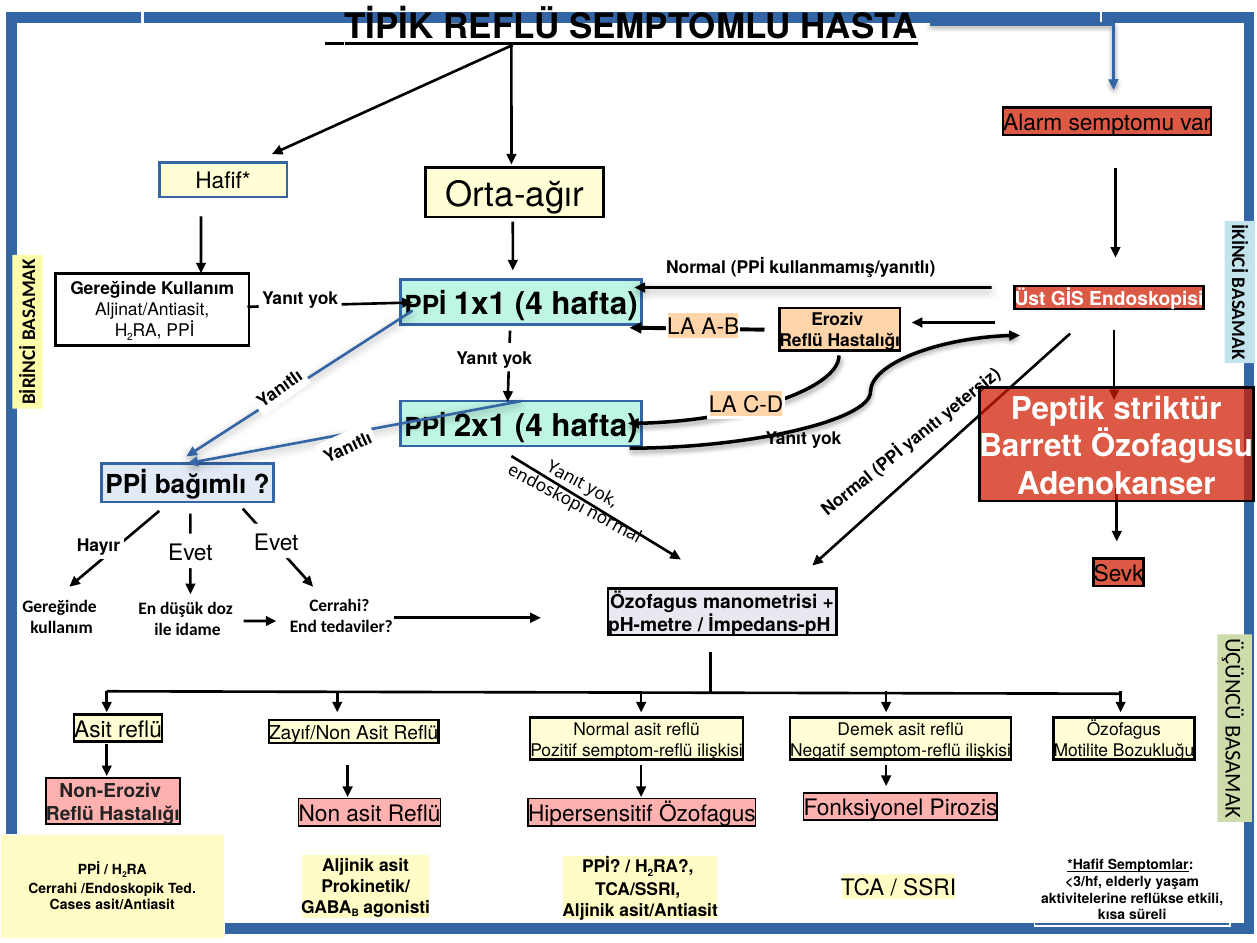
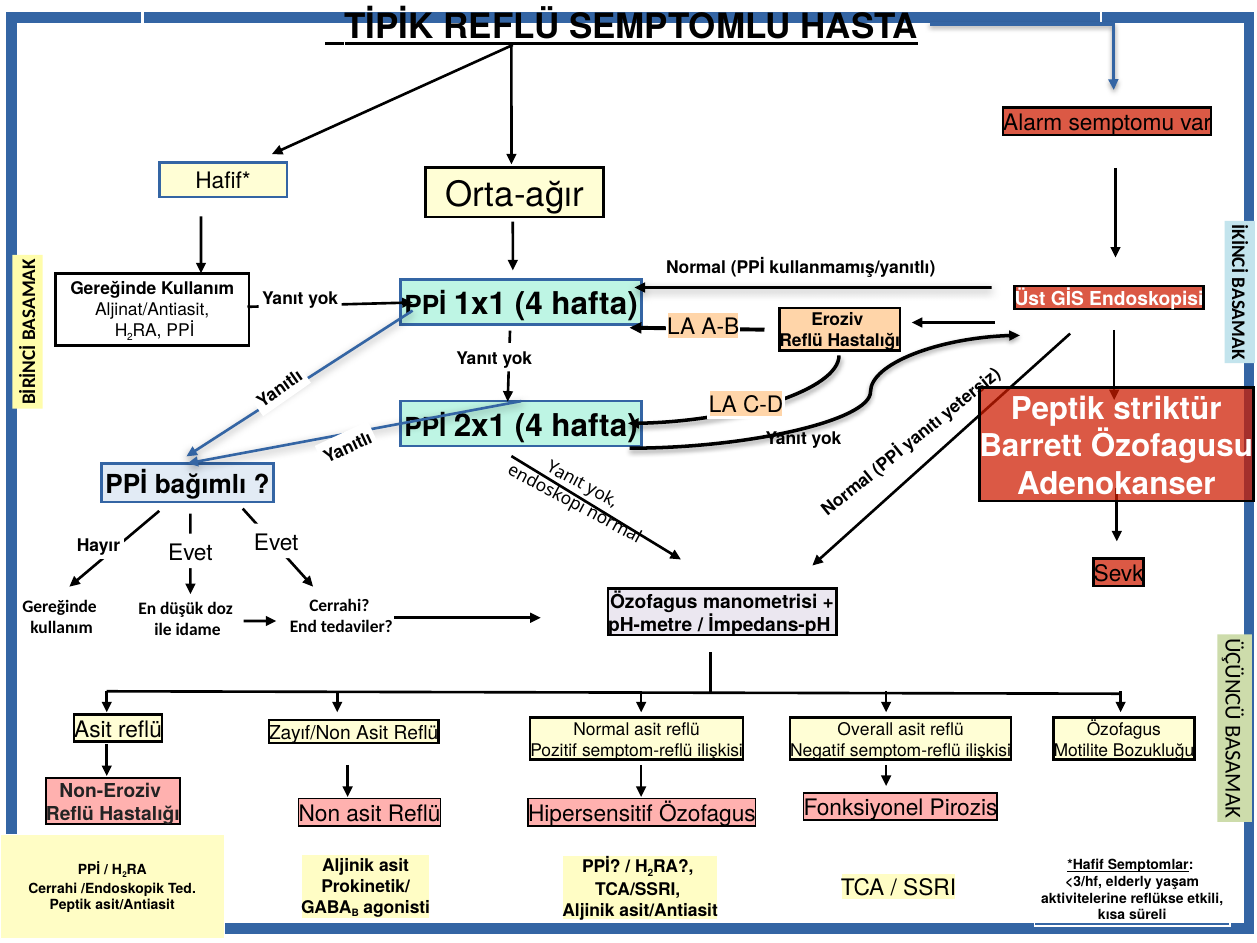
Demek: Demek -> Overall
Cases at (70, 905): Cases -> Peptik
